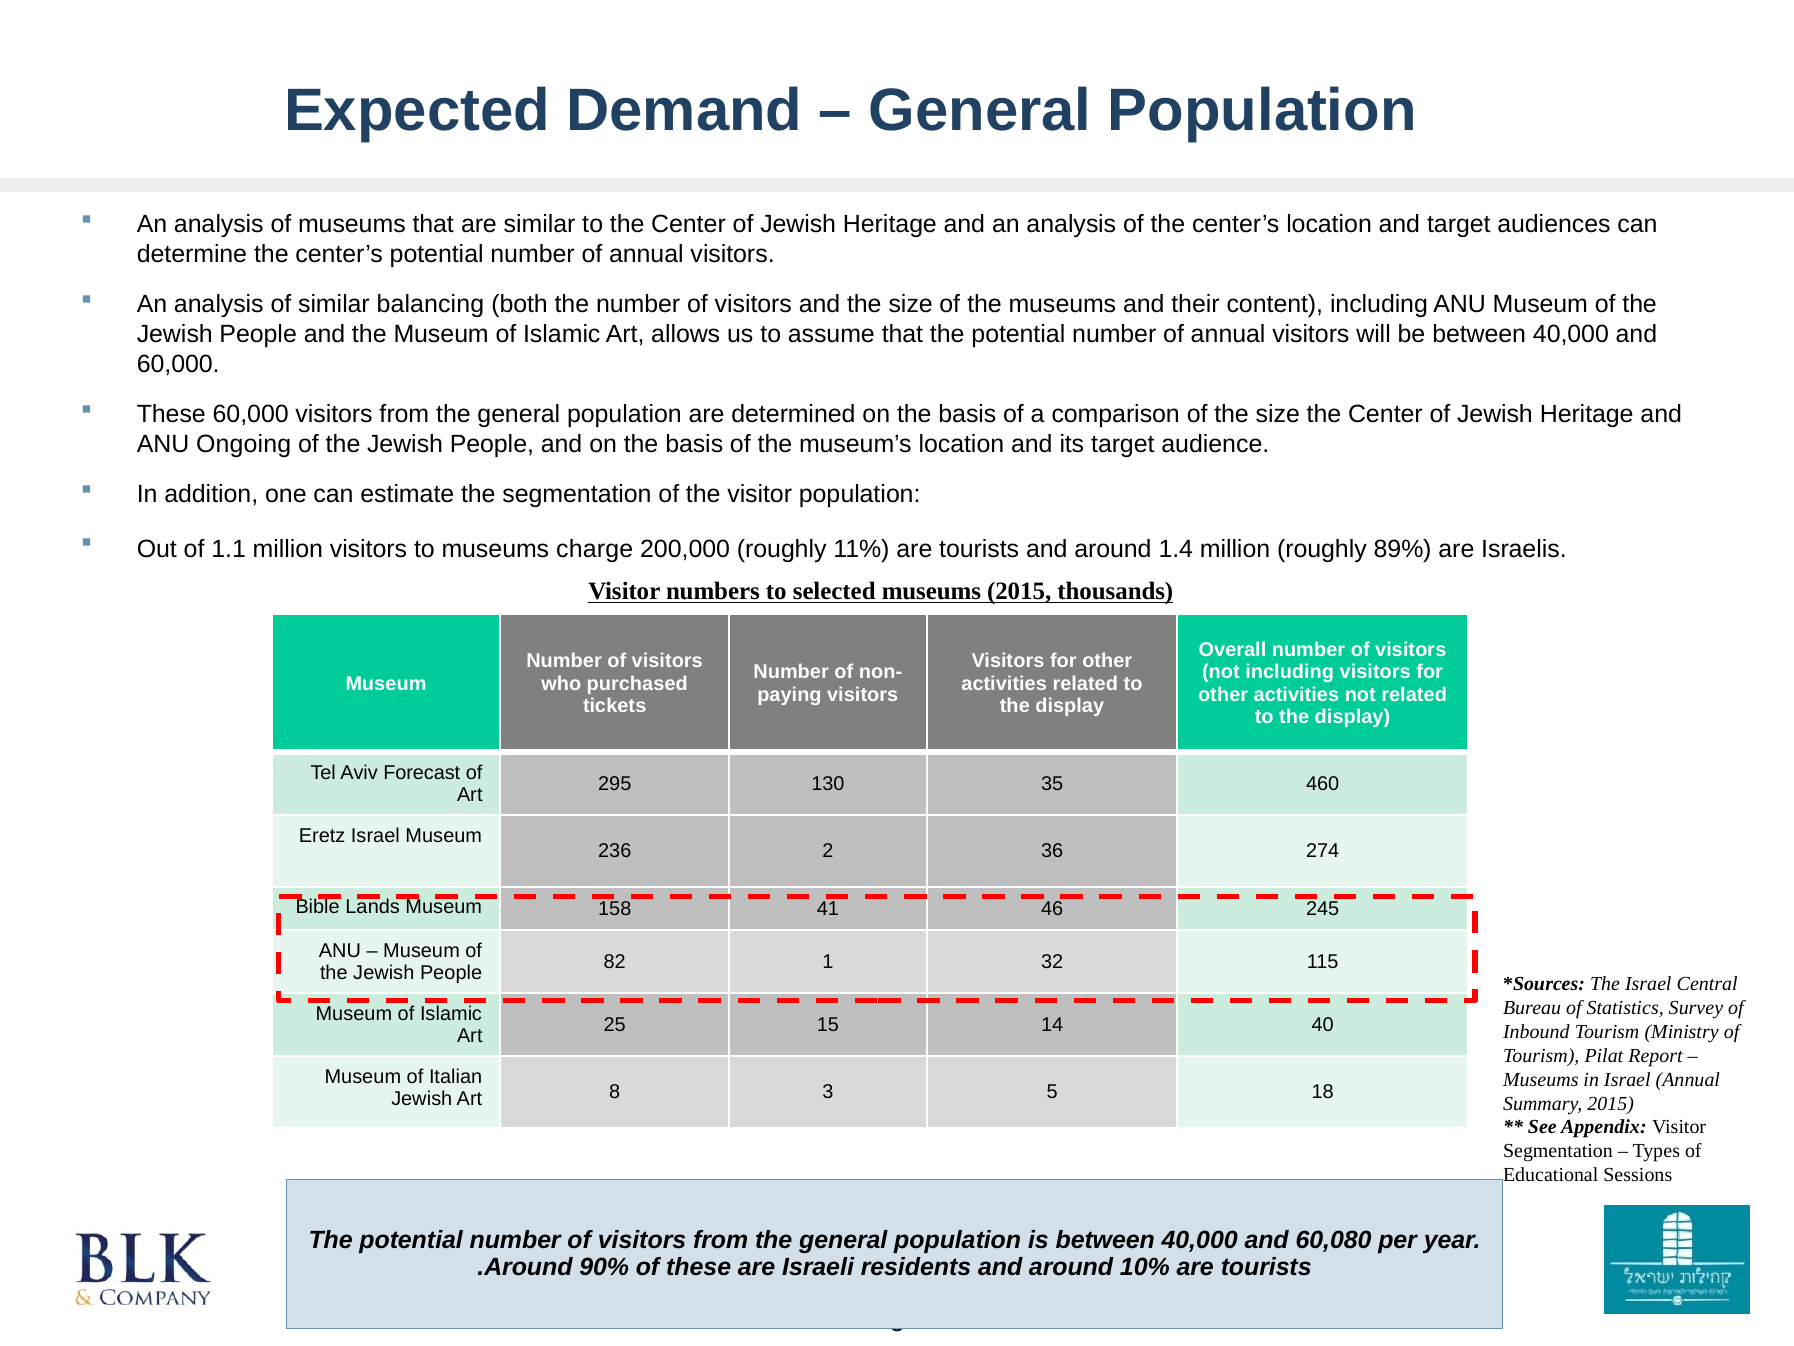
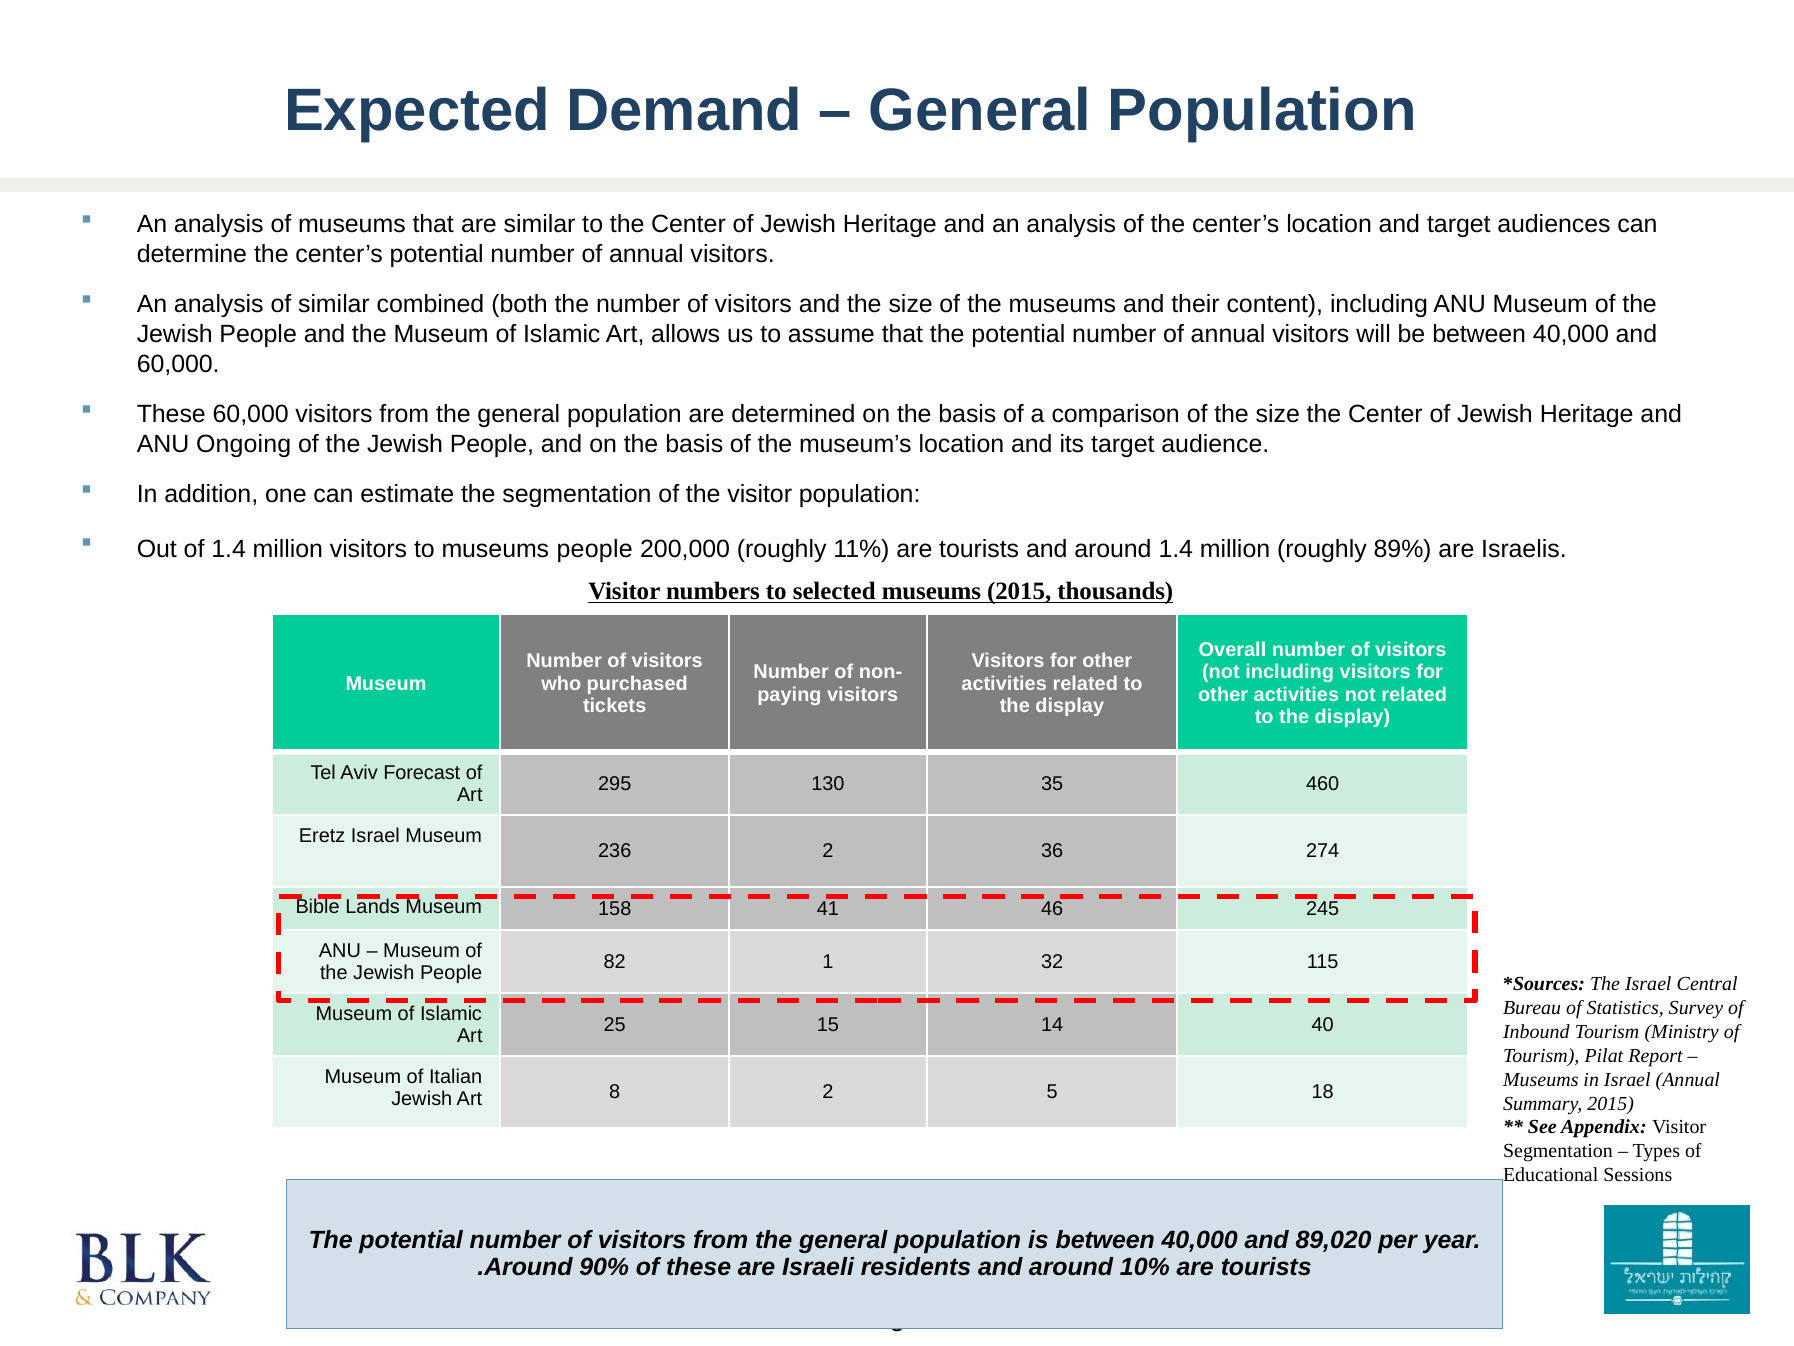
balancing: balancing -> combined
of 1.1: 1.1 -> 1.4
museums charge: charge -> people
8 3: 3 -> 2
60,080: 60,080 -> 89,020
